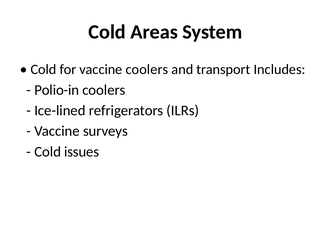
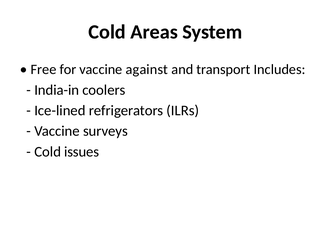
Cold at (43, 70): Cold -> Free
vaccine coolers: coolers -> against
Polio-in: Polio-in -> India-in
